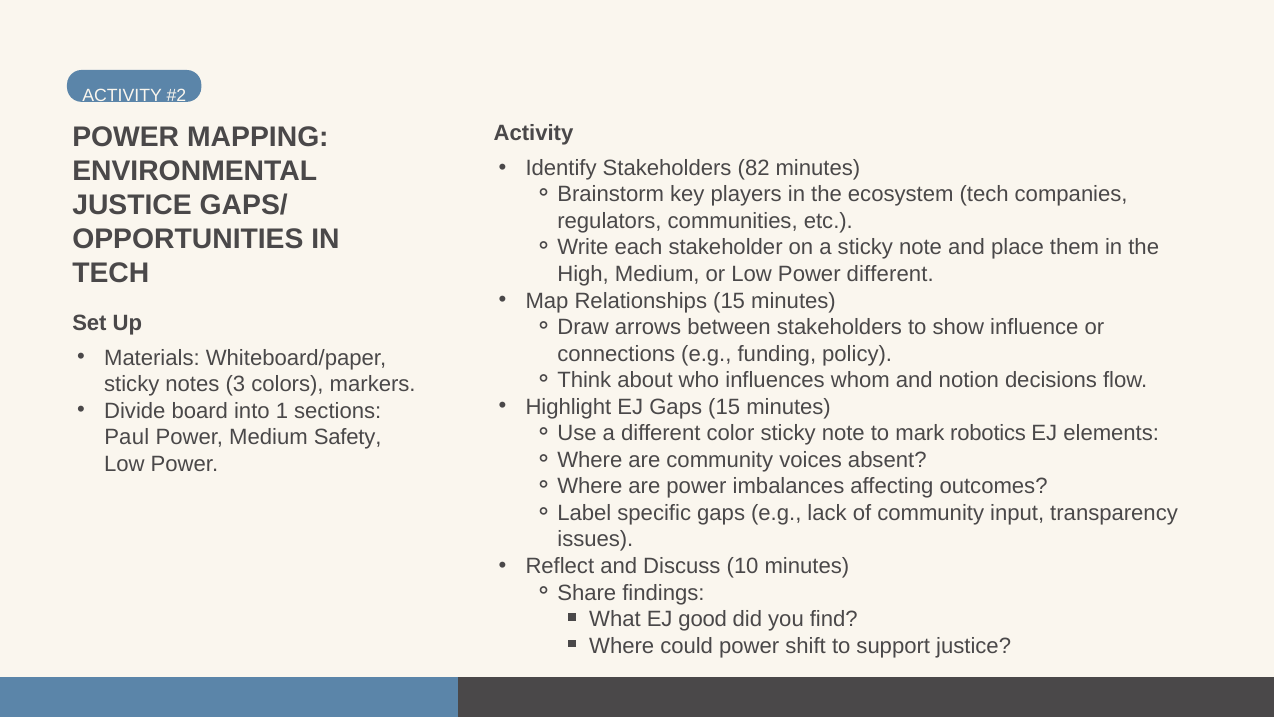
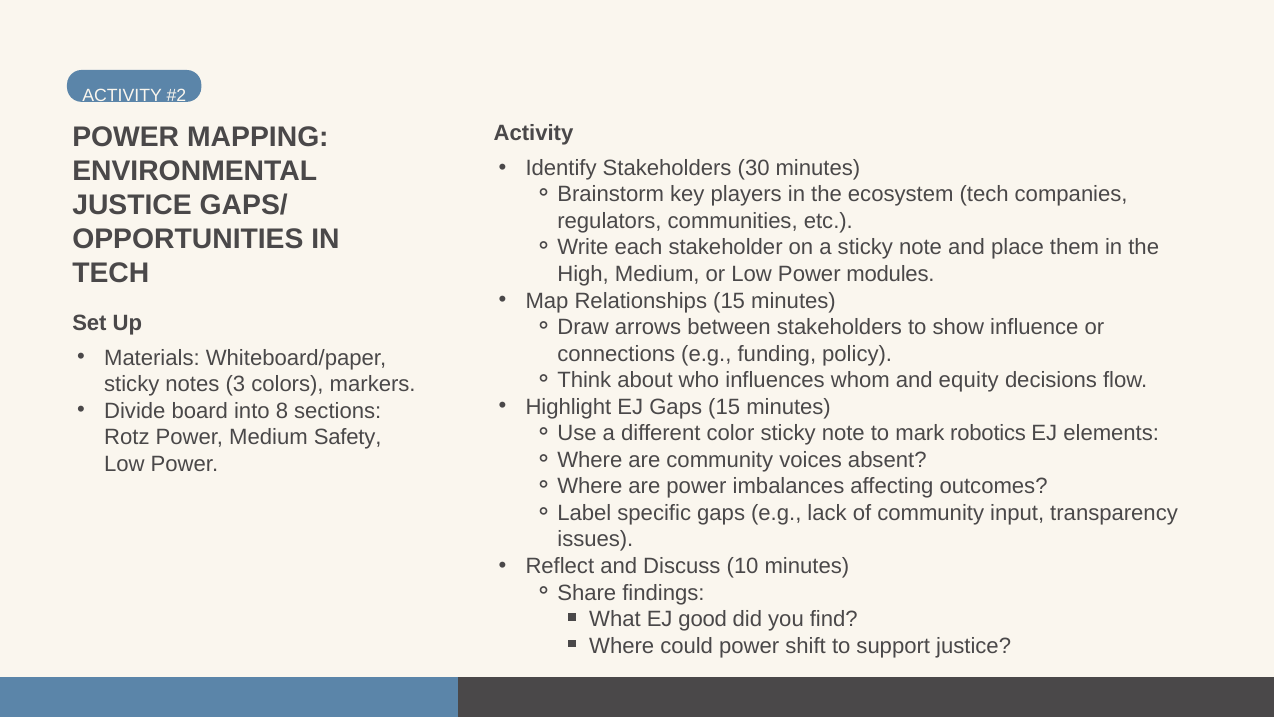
82: 82 -> 30
Power different: different -> modules
notion: notion -> equity
1: 1 -> 8
Paul: Paul -> Rotz
